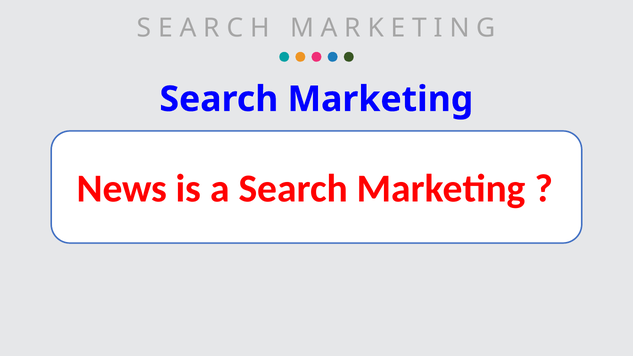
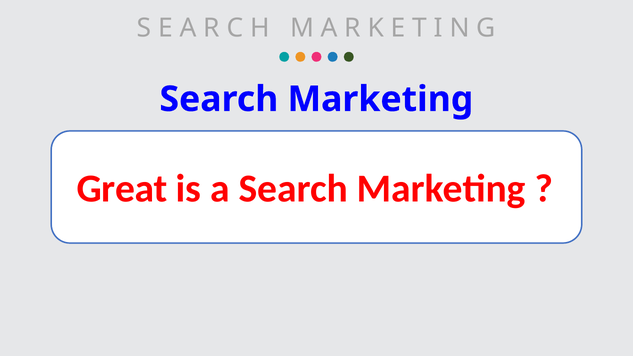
News: News -> Great
